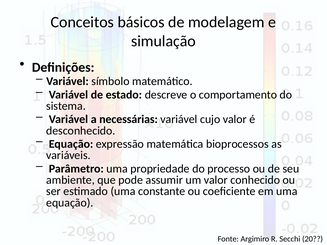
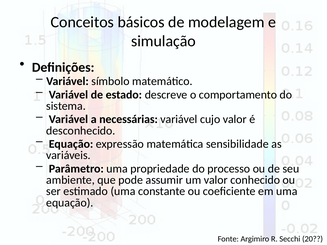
bioprocessos: bioprocessos -> sensibilidade
